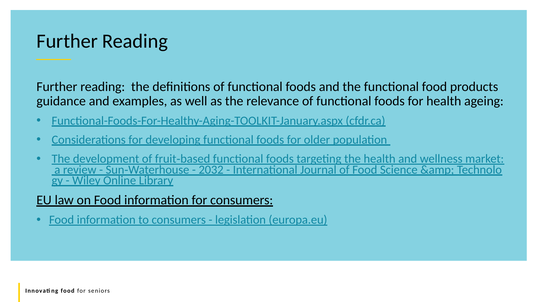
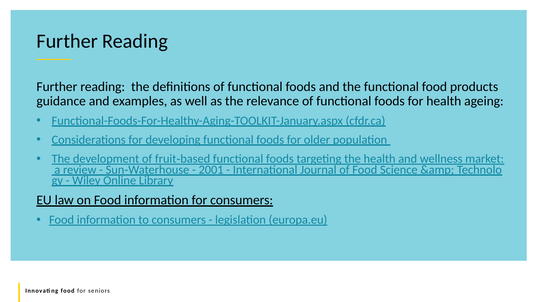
2032: 2032 -> 2001
